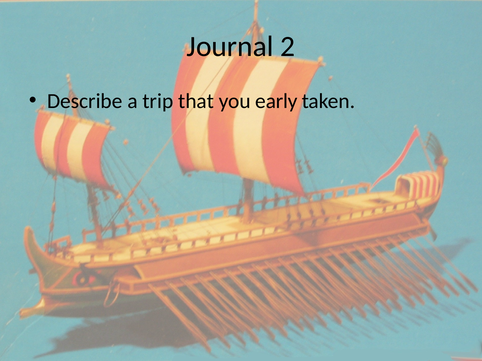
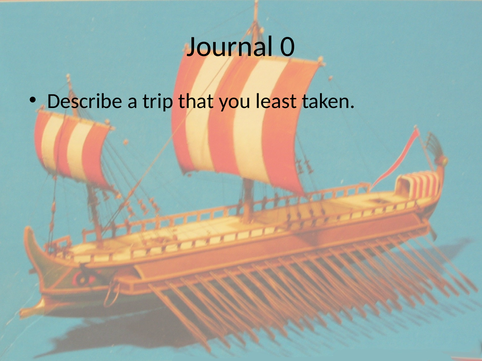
2: 2 -> 0
early: early -> least
